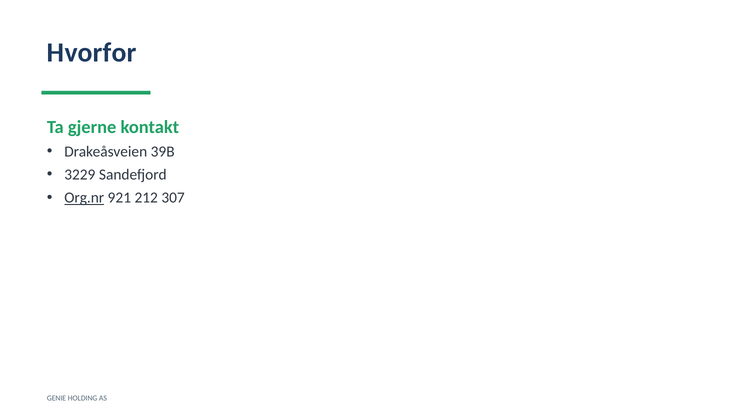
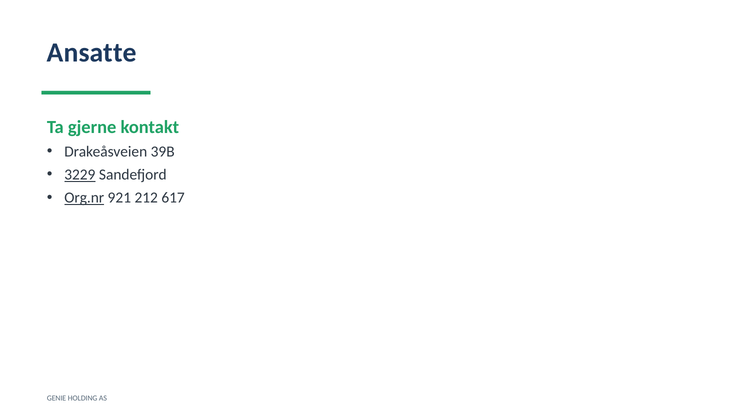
Hvorfor: Hvorfor -> Ansatte
3229 underline: none -> present
307: 307 -> 617
